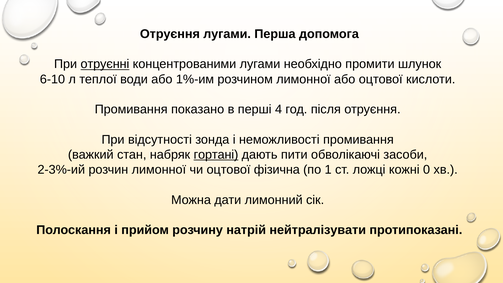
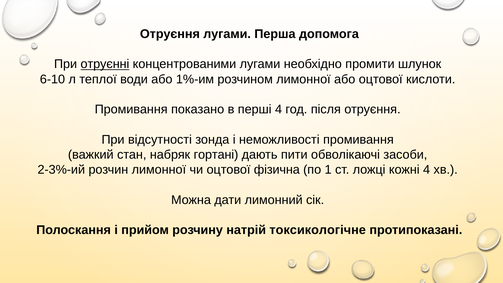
гортані underline: present -> none
кожні 0: 0 -> 4
нейтралізувати: нейтралізувати -> токсикологічне
